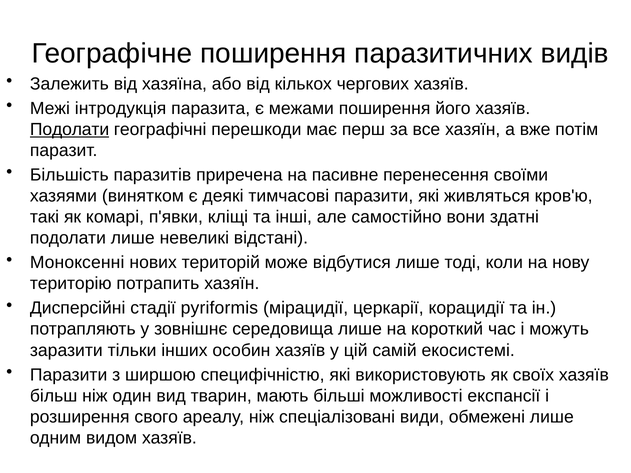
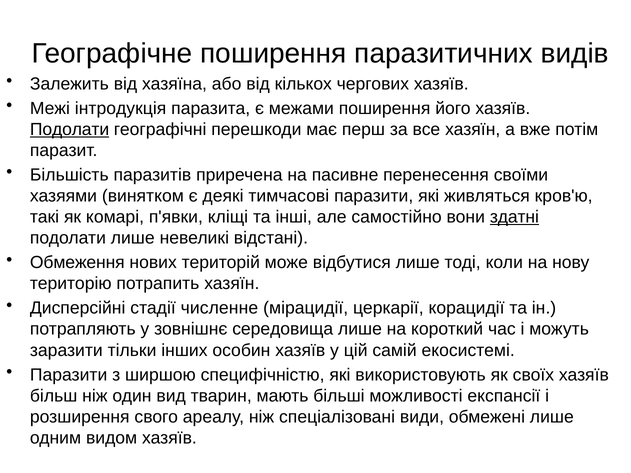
здатні underline: none -> present
Моноксенні: Моноксенні -> Обмеження
pyriformis: pyriformis -> численне
